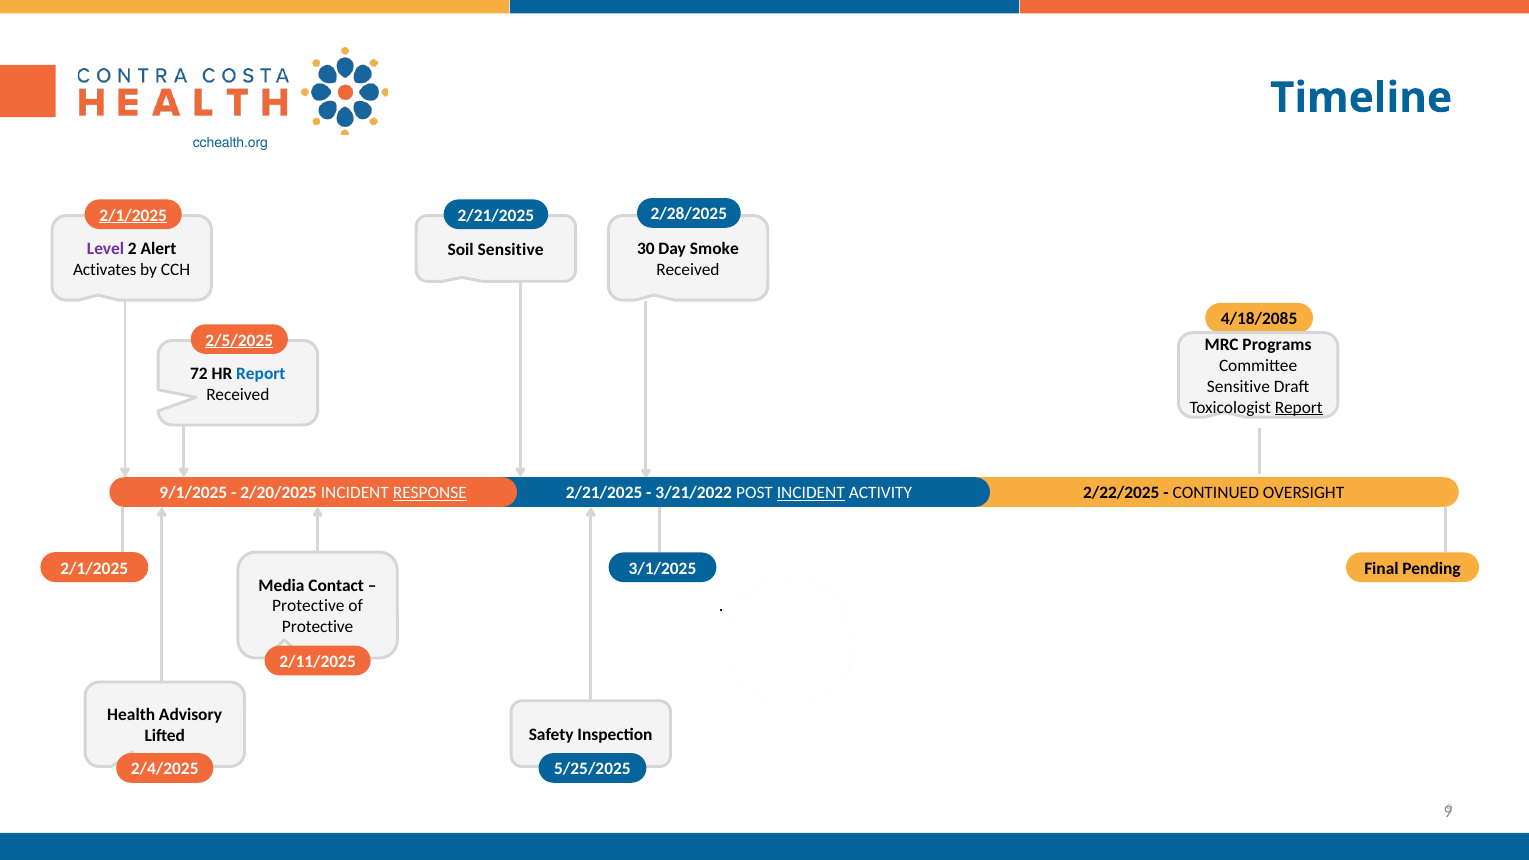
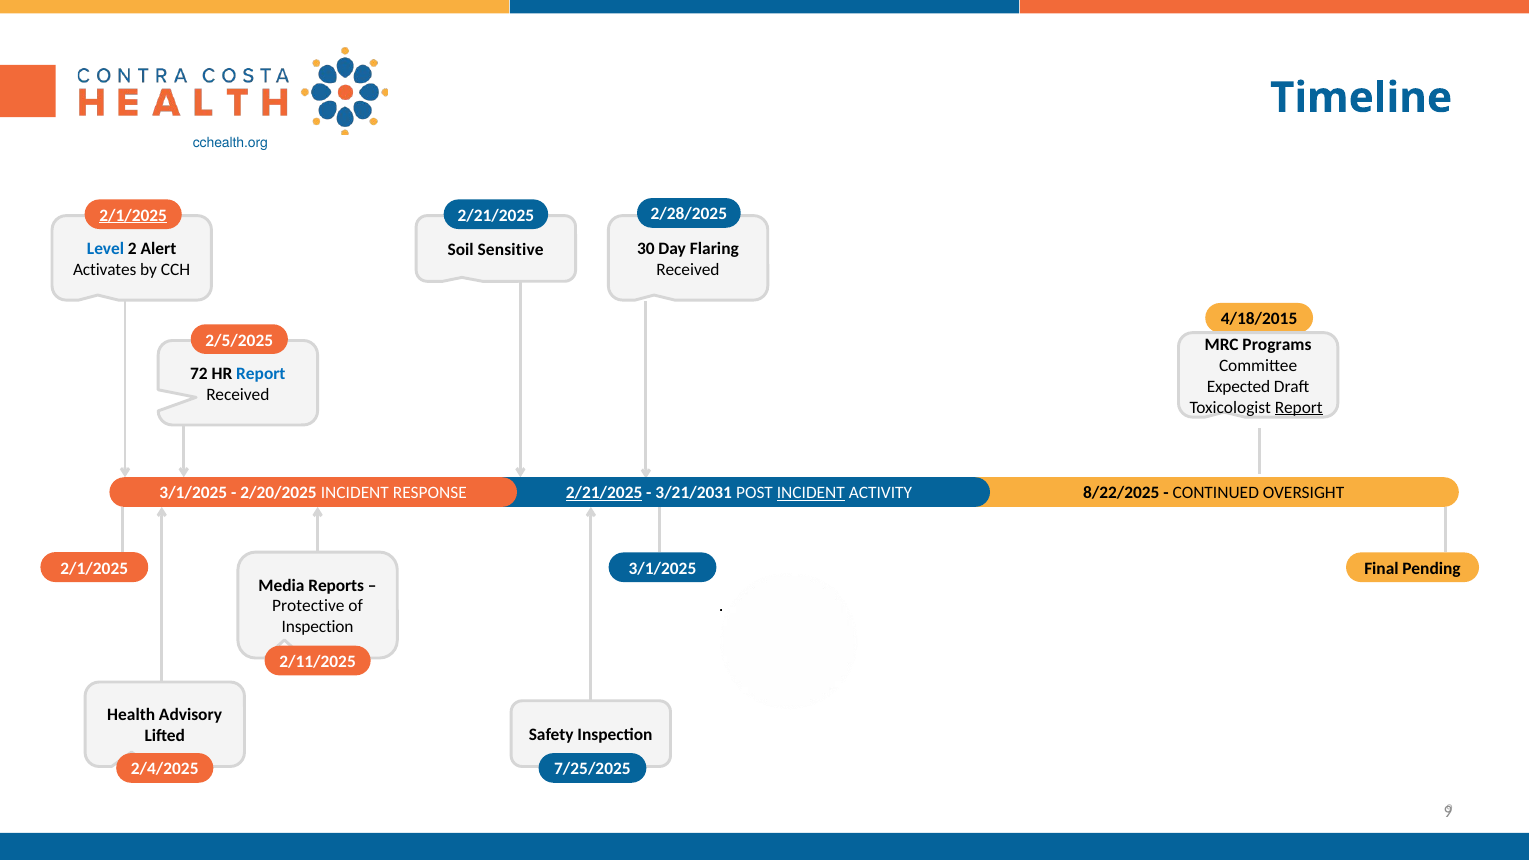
Level colour: purple -> blue
Smoke: Smoke -> Flaring
4/18/2085: 4/18/2085 -> 4/18/2015
2/5/2025 underline: present -> none
Sensitive at (1238, 387): Sensitive -> Expected
9/1/2025 at (193, 493): 9/1/2025 -> 3/1/2025
RESPONSE underline: present -> none
2/21/2025 at (604, 493) underline: none -> present
3/21/2022: 3/21/2022 -> 3/21/2031
2/22/2025: 2/22/2025 -> 8/22/2025
Contact: Contact -> Reports
Protective at (318, 627): Protective -> Inspection
5/25/2025: 5/25/2025 -> 7/25/2025
